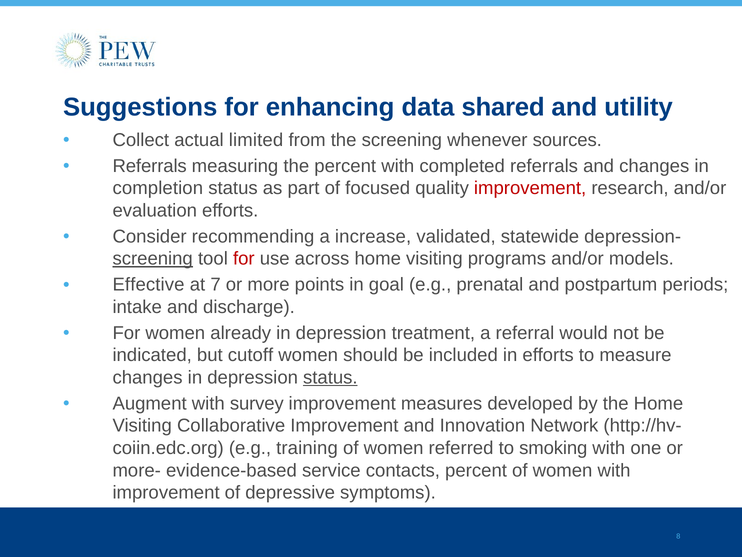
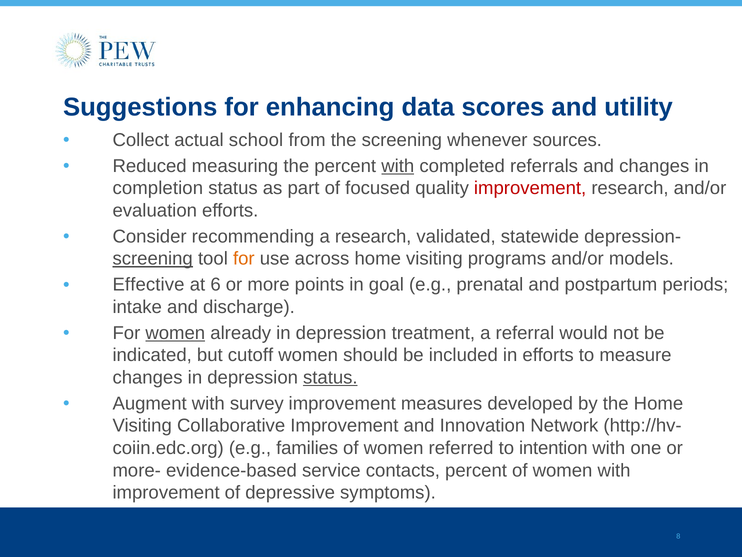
shared: shared -> scores
limited: limited -> school
Referrals at (150, 166): Referrals -> Reduced
with at (398, 166) underline: none -> present
a increase: increase -> research
for at (244, 259) colour: red -> orange
7: 7 -> 6
women at (175, 333) underline: none -> present
training: training -> families
smoking: smoking -> intention
